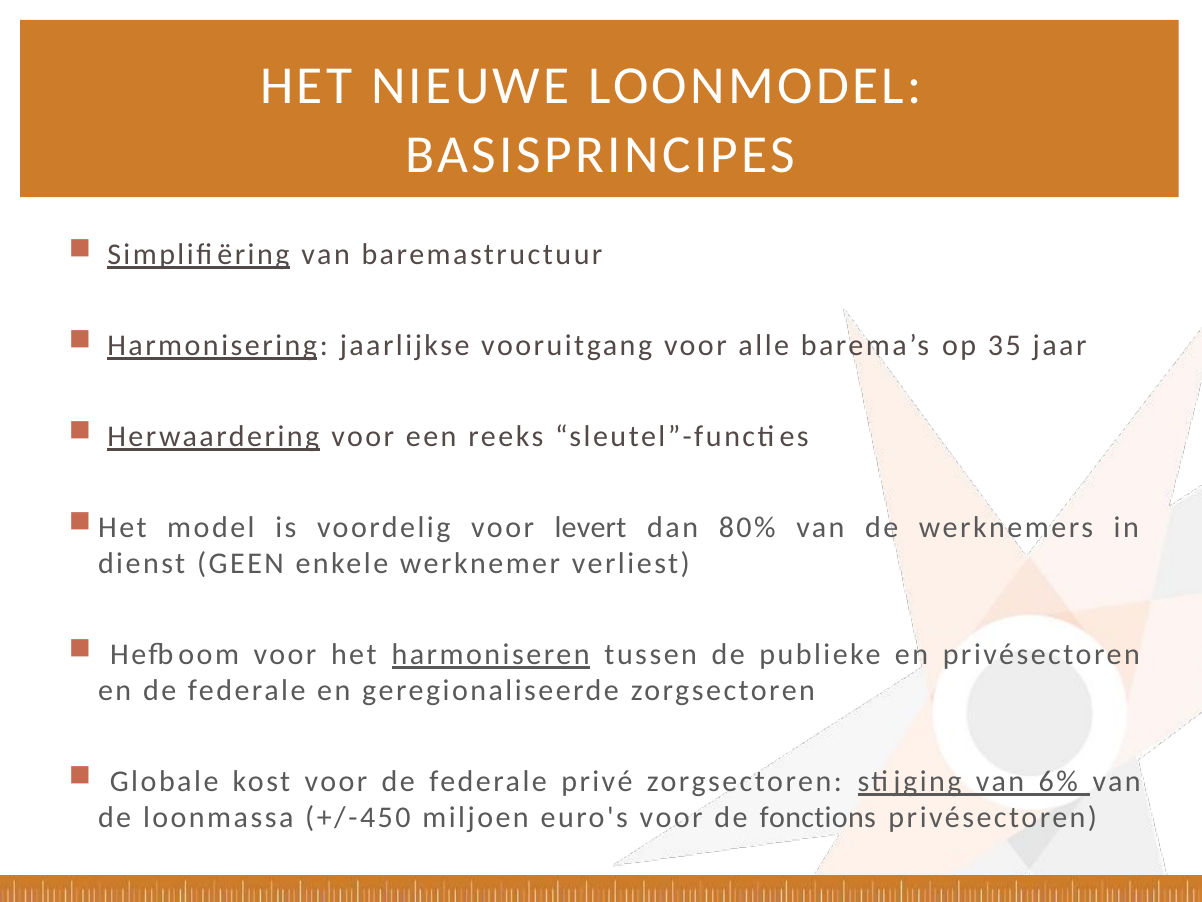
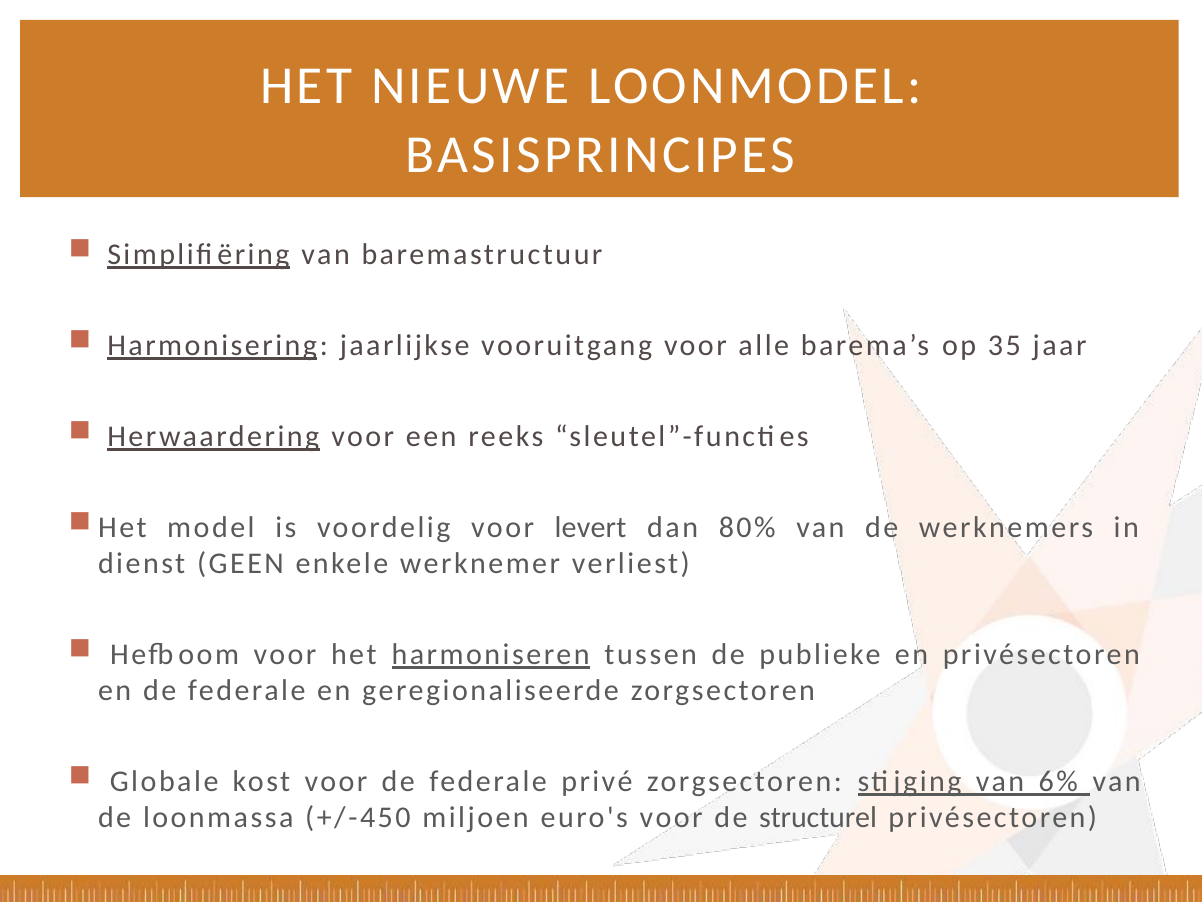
fonctions: fonctions -> structurel
